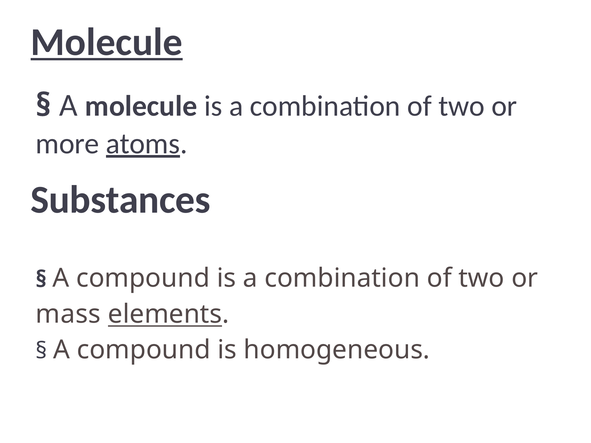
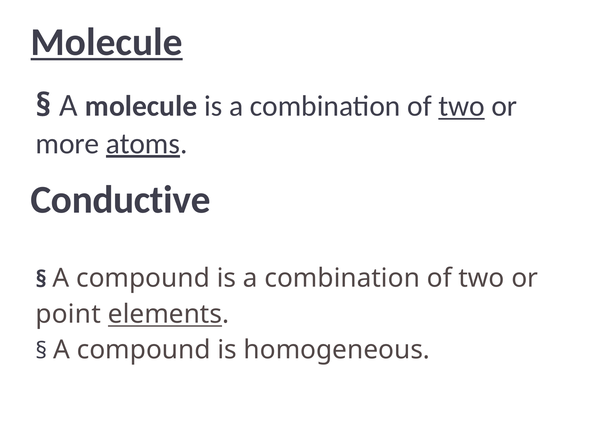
two at (462, 106) underline: none -> present
Substances: Substances -> Conductive
mass: mass -> point
